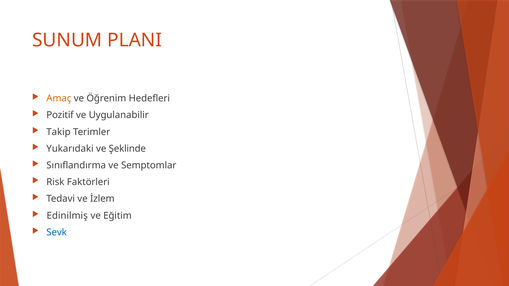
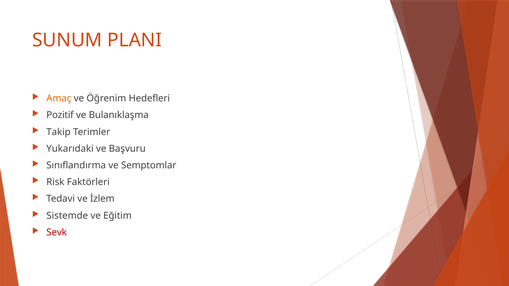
Uygulanabilir: Uygulanabilir -> Bulanıklaşma
Şeklinde: Şeklinde -> Başvuru
Edinilmiş: Edinilmiş -> Sistemde
Sevk colour: blue -> red
